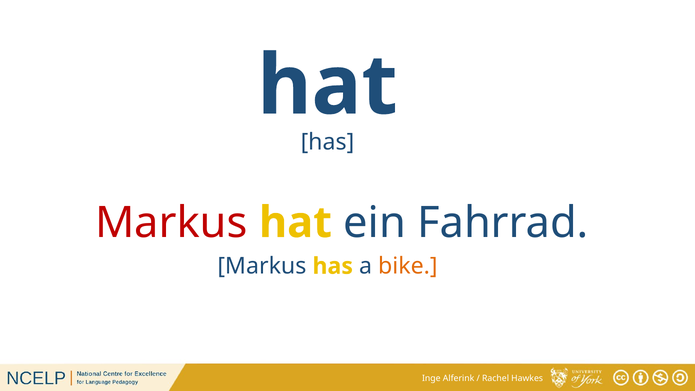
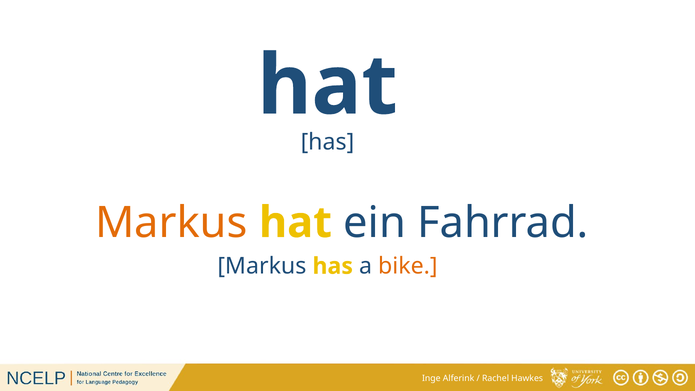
Markus at (171, 223) colour: red -> orange
